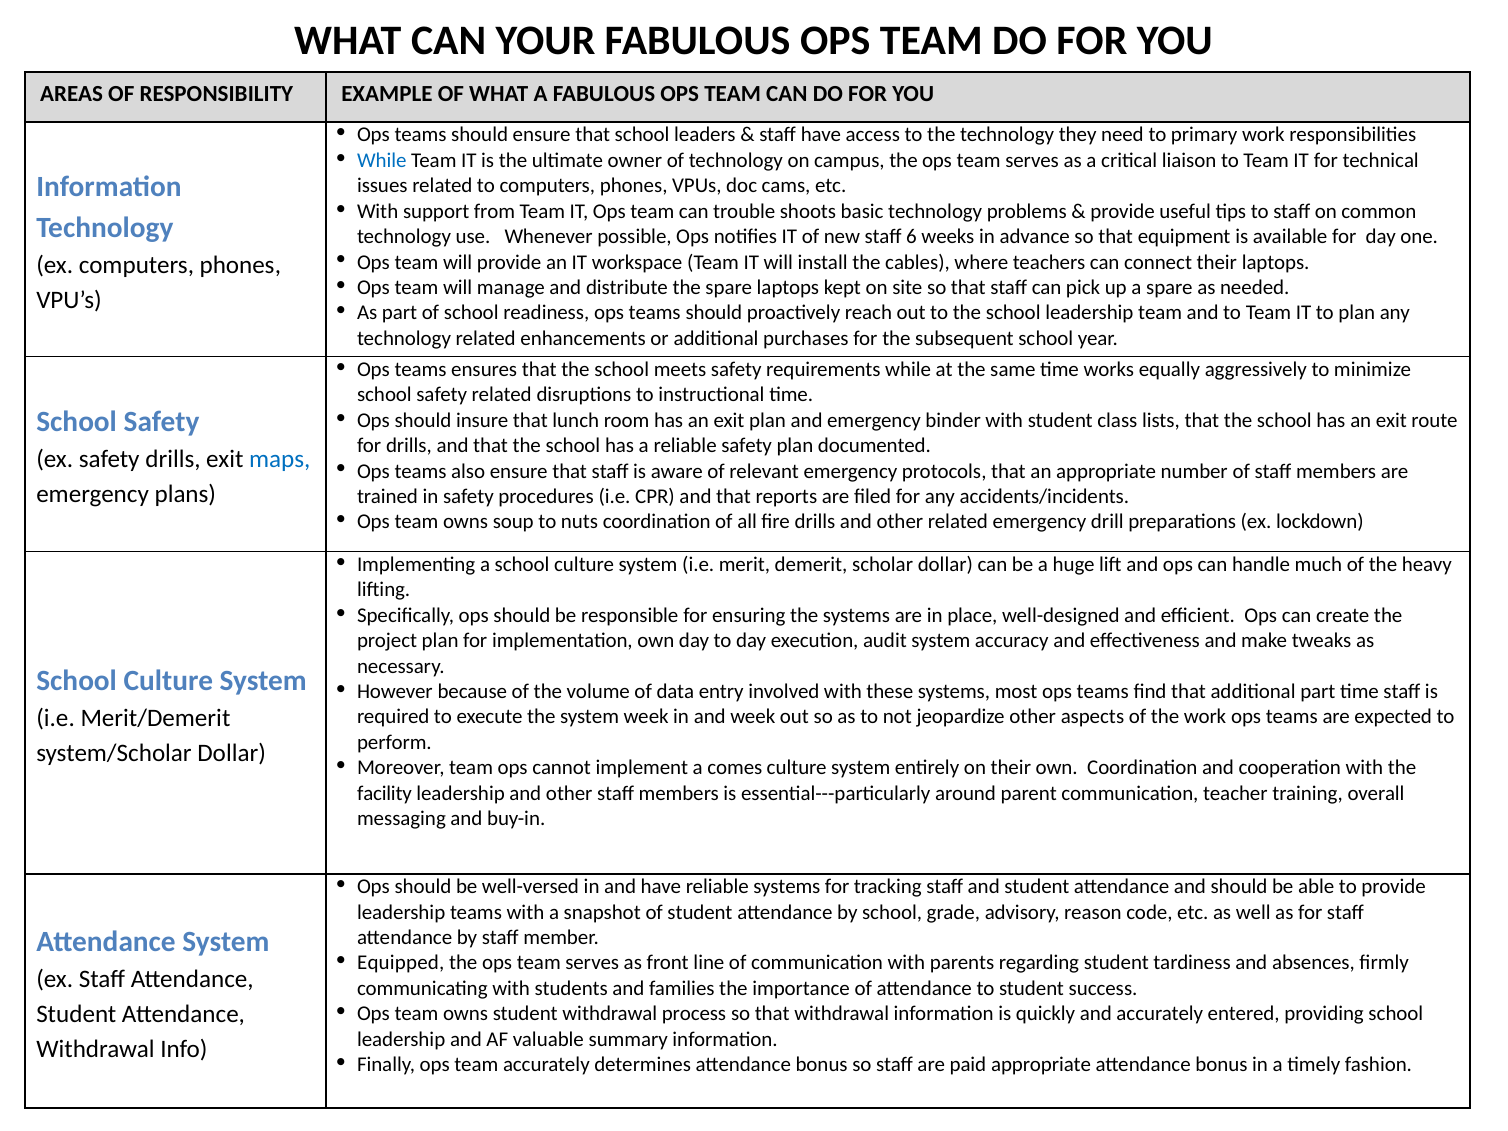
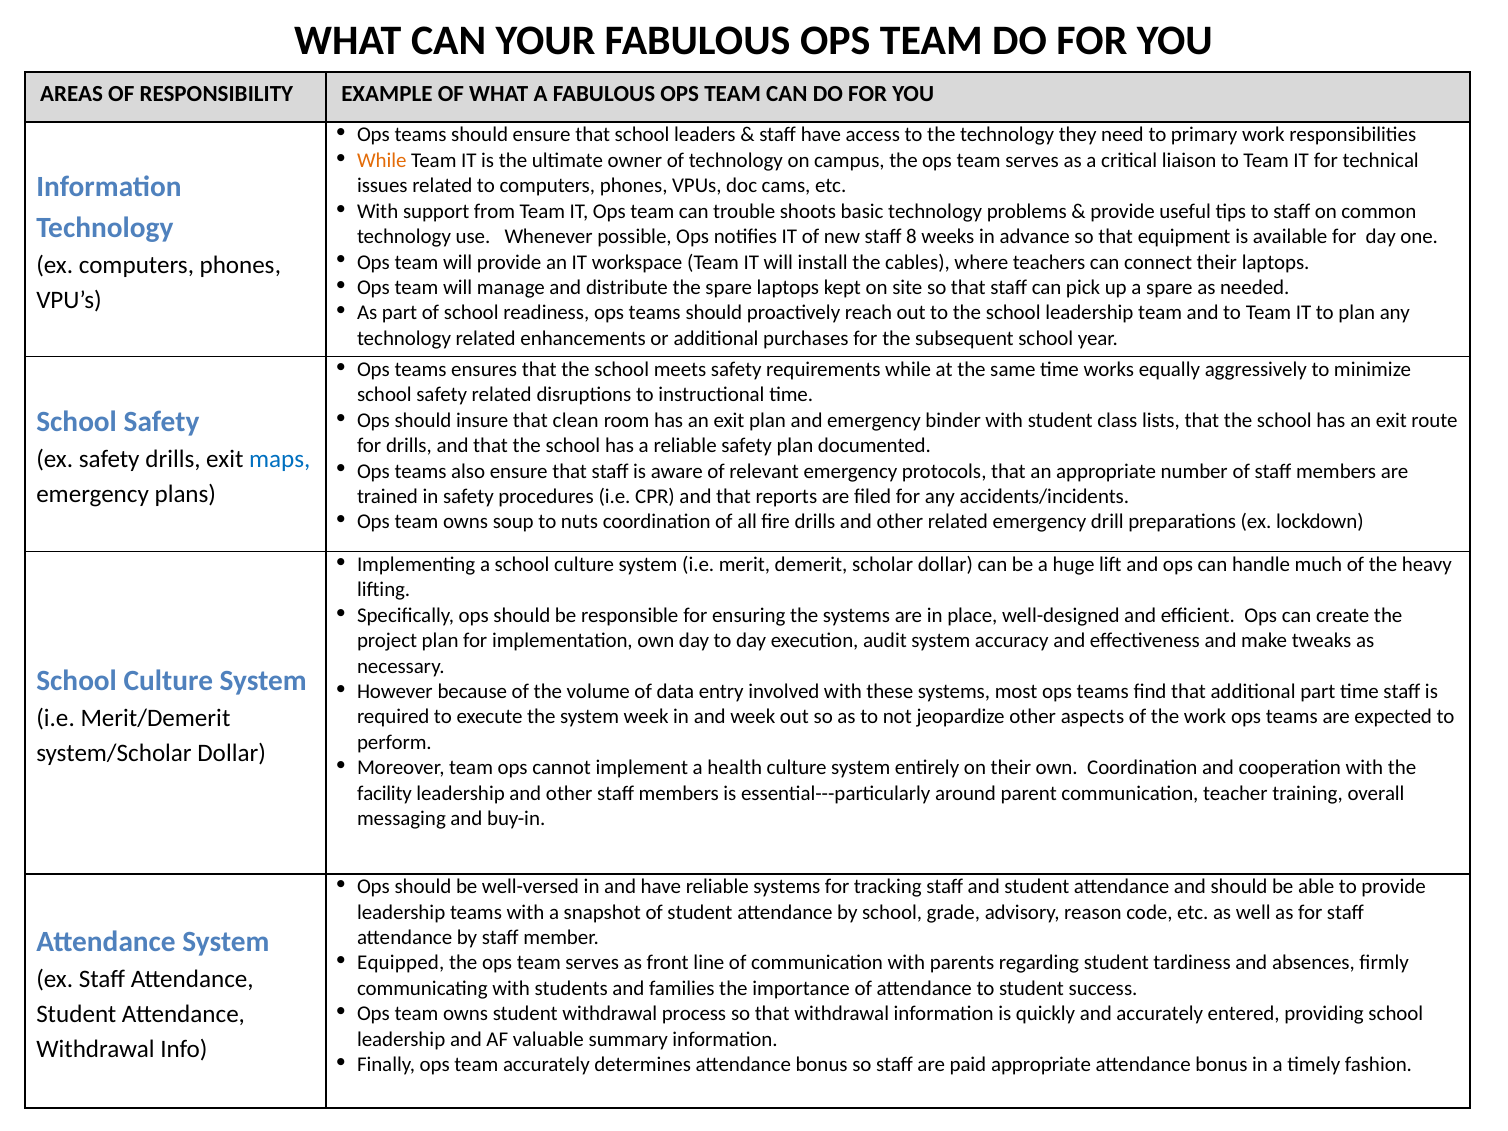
While at (382, 160) colour: blue -> orange
6: 6 -> 8
lunch: lunch -> clean
comes: comes -> health
